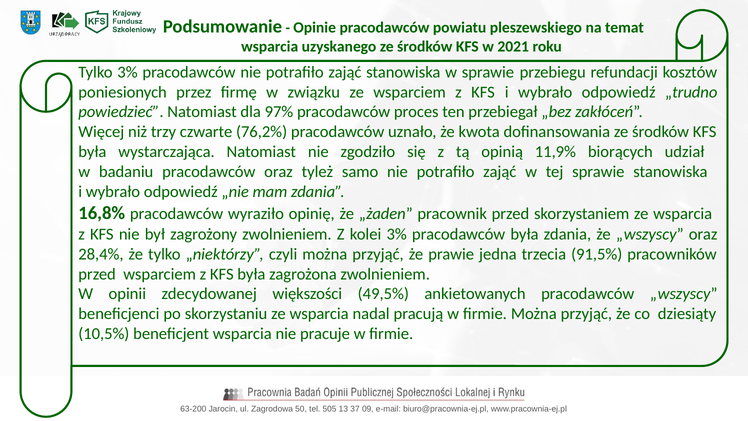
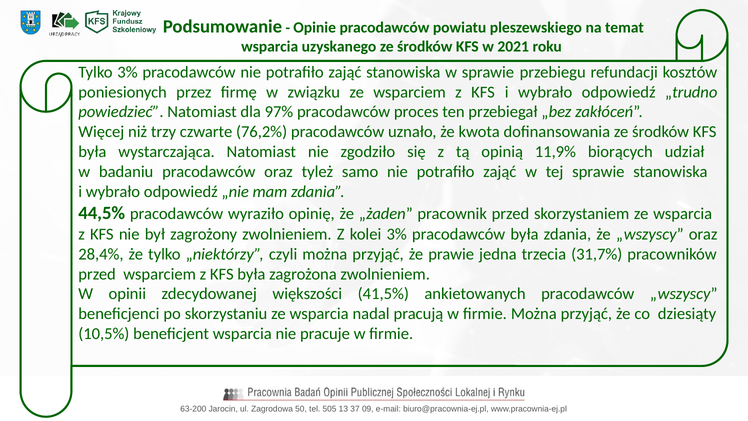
16,8%: 16,8% -> 44,5%
91,5%: 91,5% -> 31,7%
49,5%: 49,5% -> 41,5%
